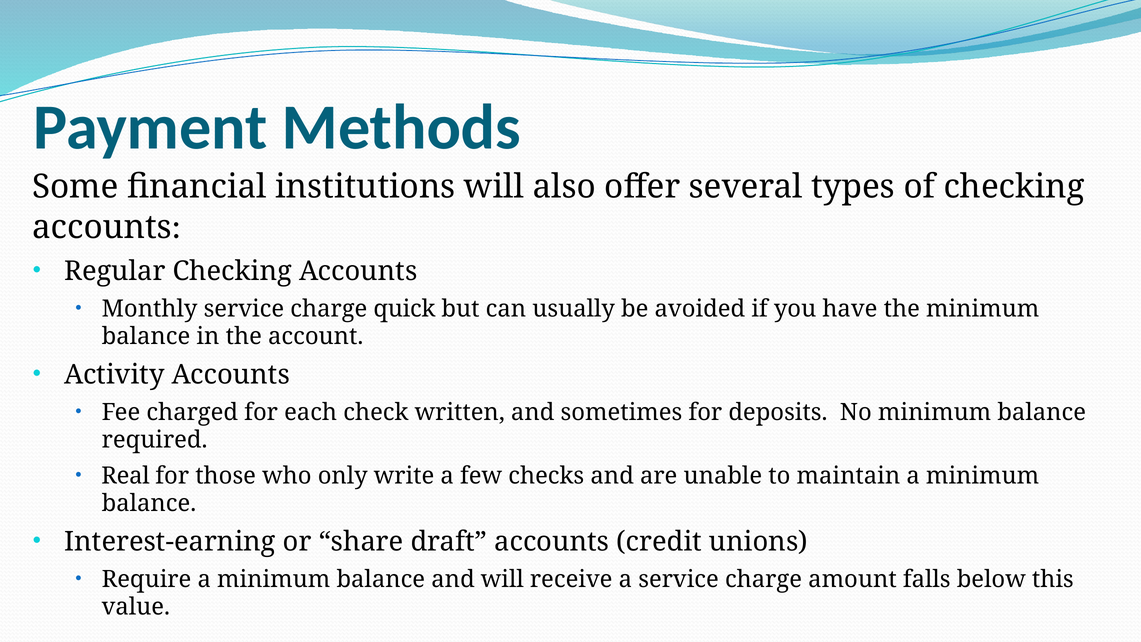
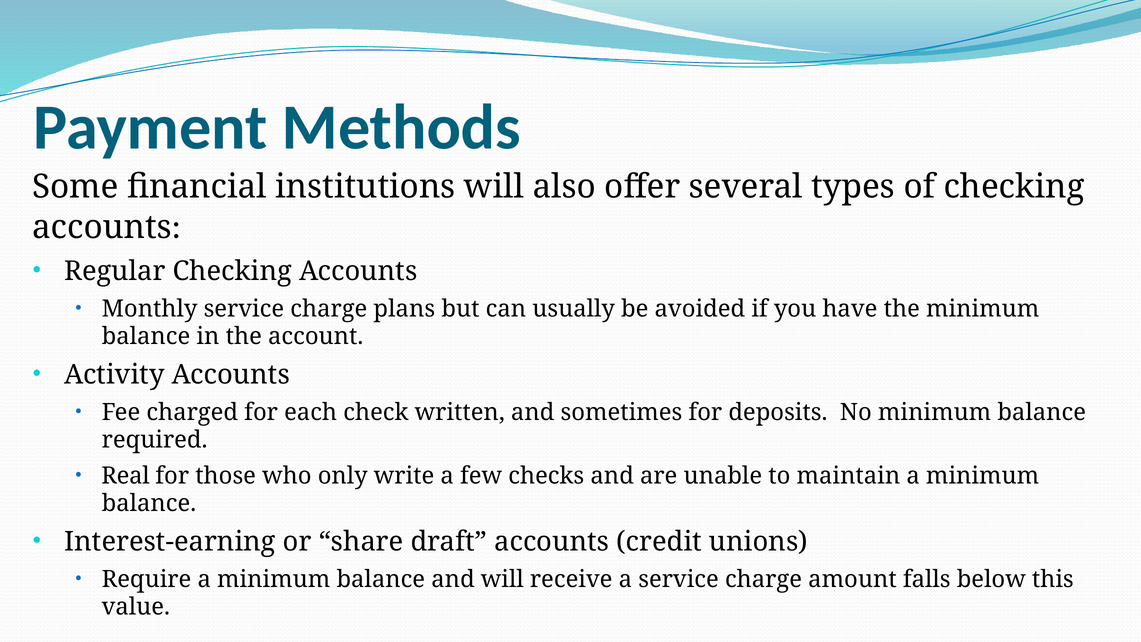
quick: quick -> plans
